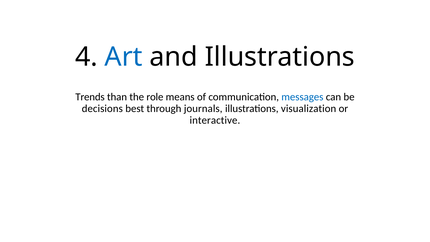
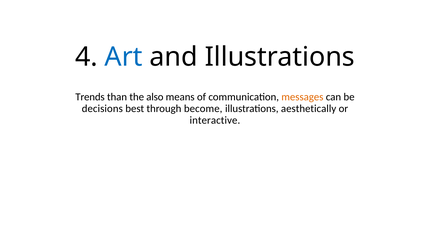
role: role -> also
messages colour: blue -> orange
journals: journals -> become
visualization: visualization -> aesthetically
